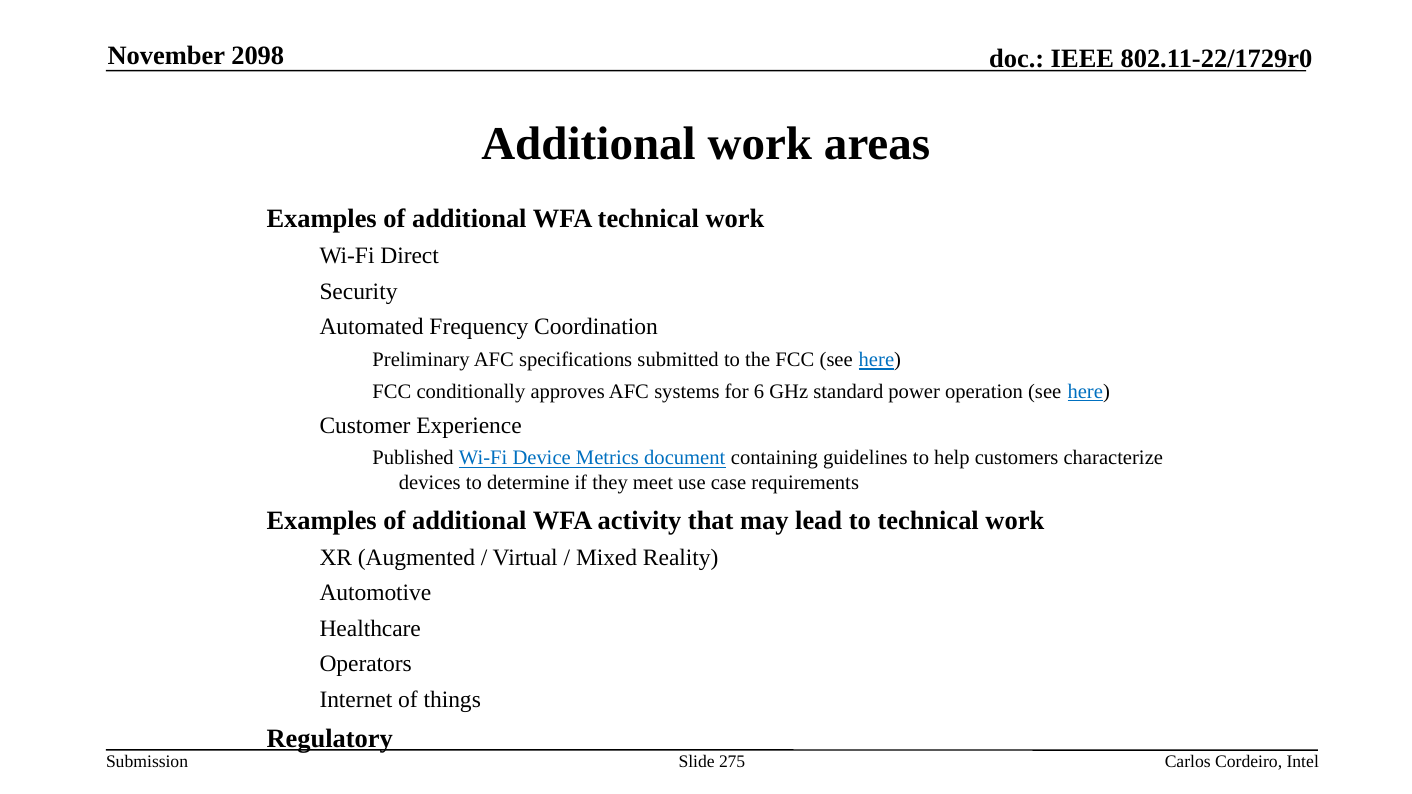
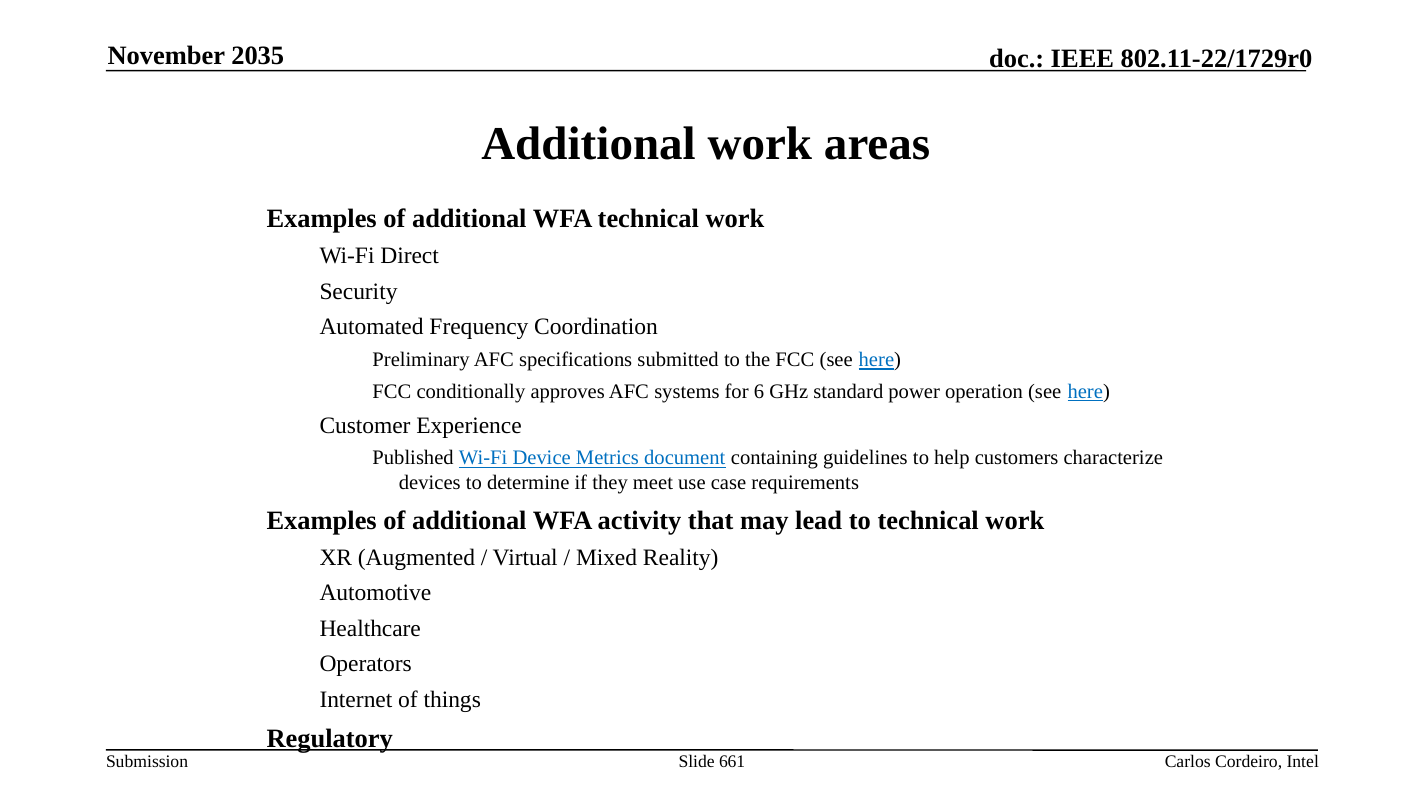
2098: 2098 -> 2035
275: 275 -> 661
